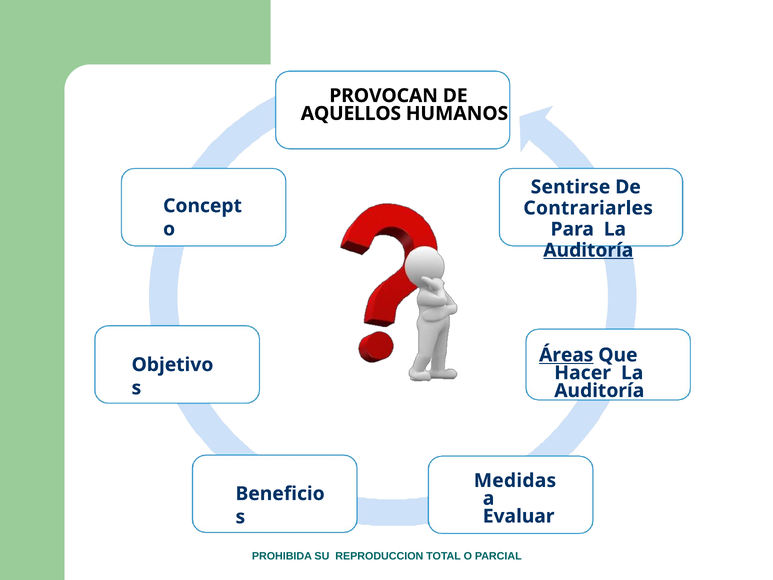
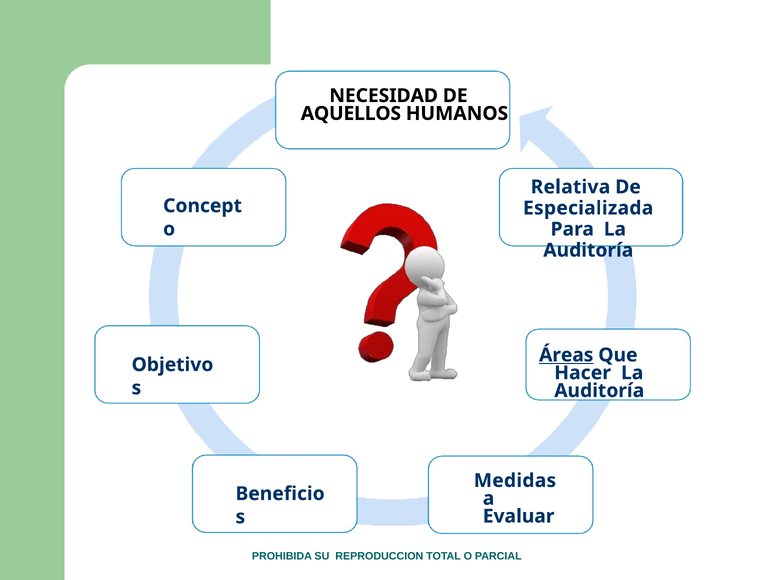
PROVOCAN: PROVOCAN -> NECESIDAD
Sentirse: Sentirse -> Relativa
Contrariarles: Contrariarles -> Especializada
Auditoría at (588, 250) underline: present -> none
